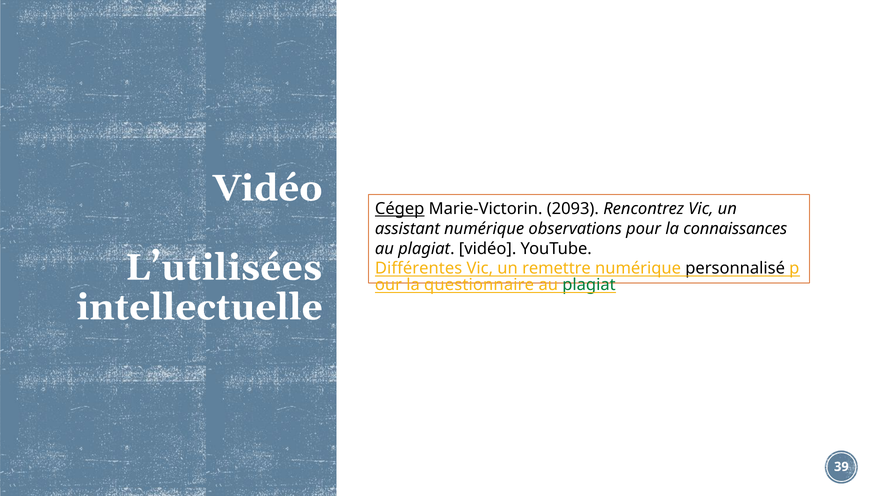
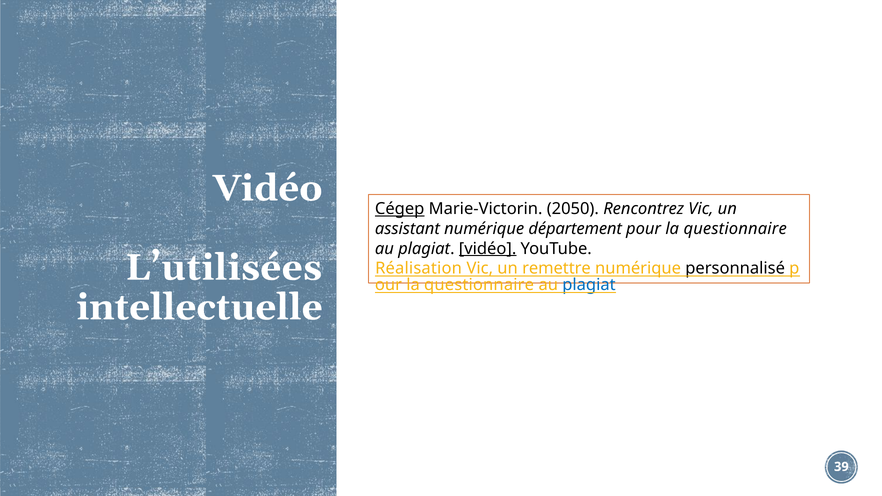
2093: 2093 -> 2050
observations: observations -> département
pour la connaissances: connaissances -> questionnaire
vidéo at (488, 249) underline: none -> present
Différentes: Différentes -> Réalisation
plagiat at (589, 285) colour: green -> blue
